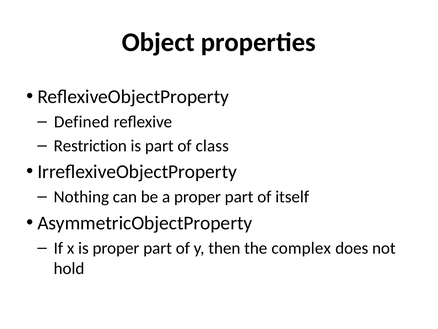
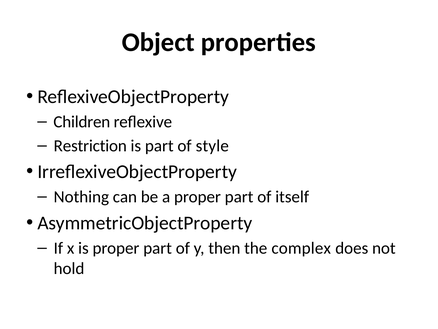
Defined: Defined -> Children
class: class -> style
